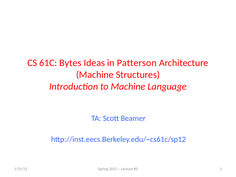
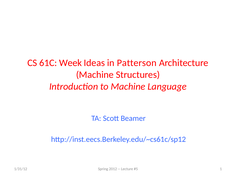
Bytes: Bytes -> Week
